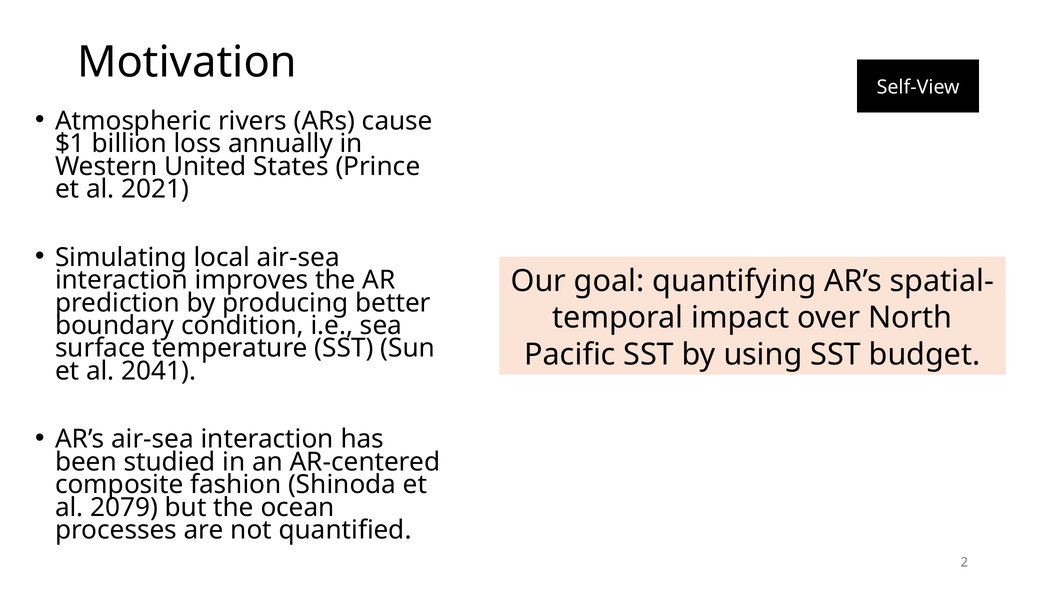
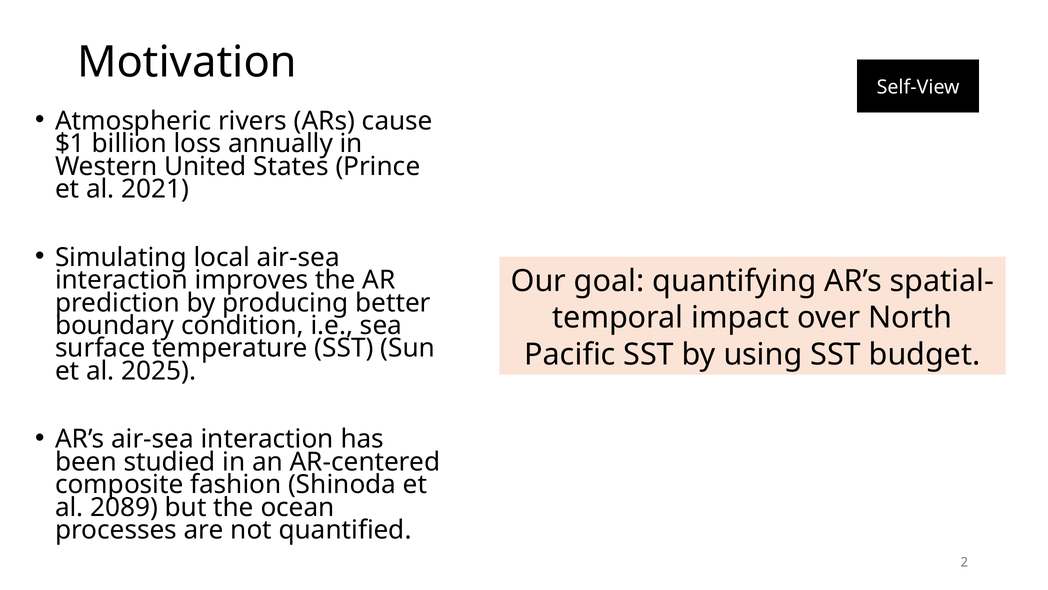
2041: 2041 -> 2025
2079: 2079 -> 2089
